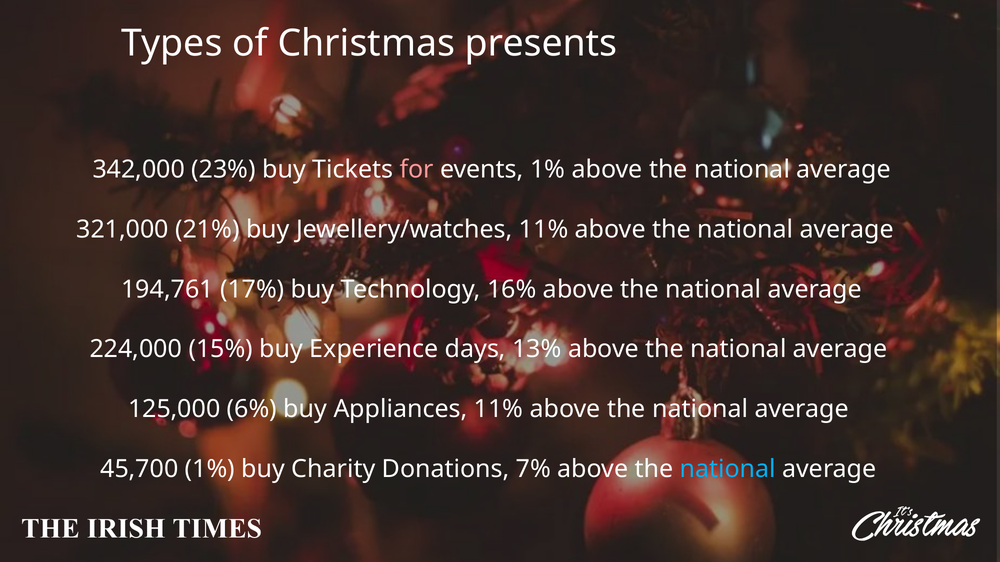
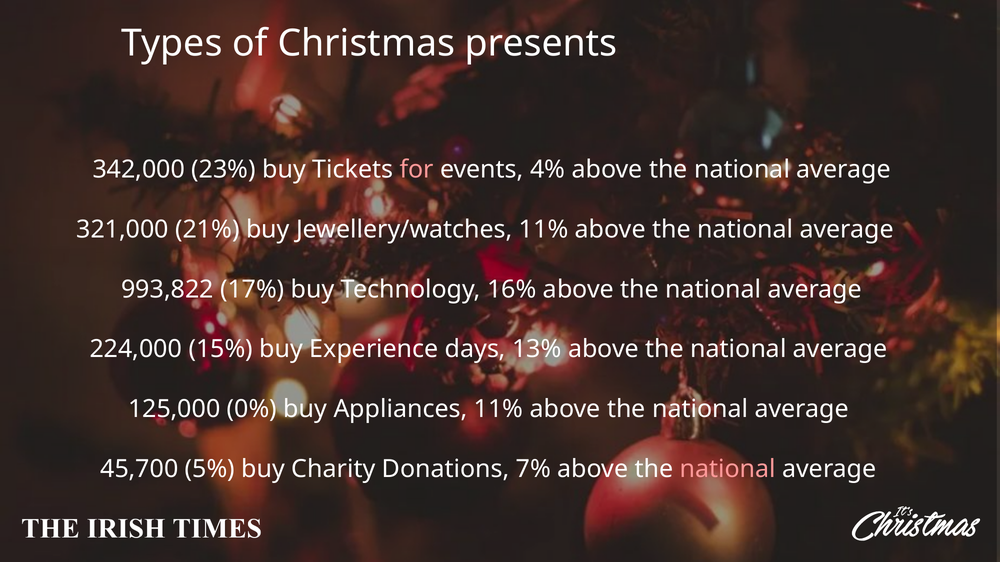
events 1%: 1% -> 4%
194,761: 194,761 -> 993,822
6%: 6% -> 0%
45,700 1%: 1% -> 5%
national at (728, 470) colour: light blue -> pink
